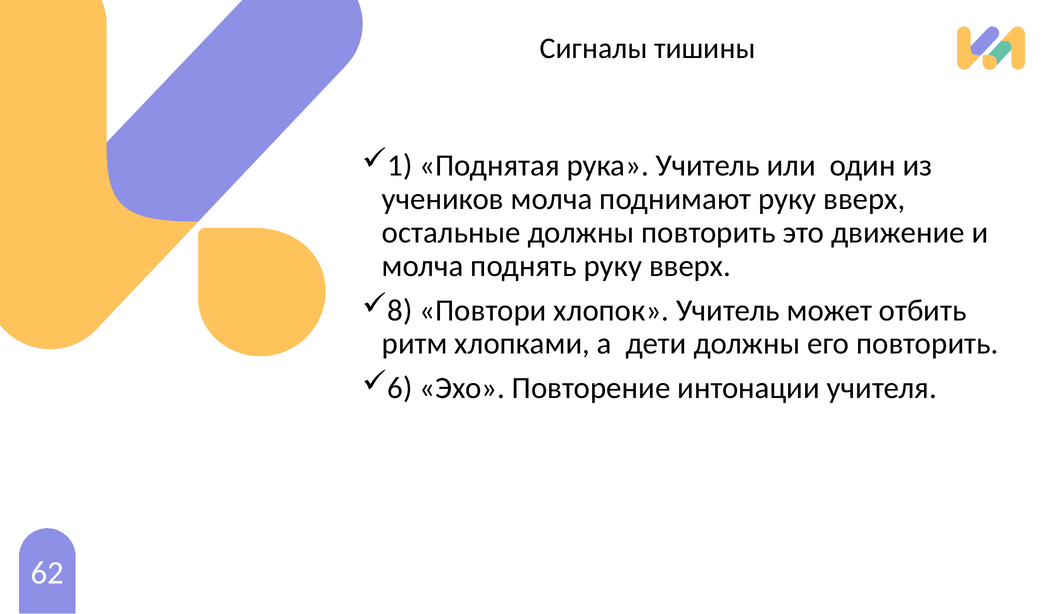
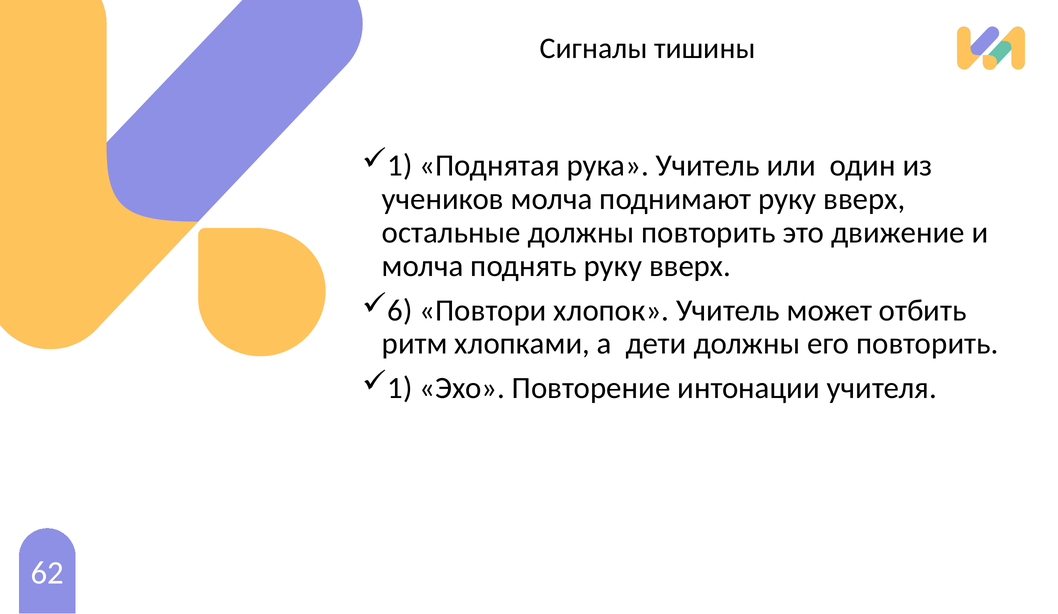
8: 8 -> 6
6 at (400, 388): 6 -> 1
